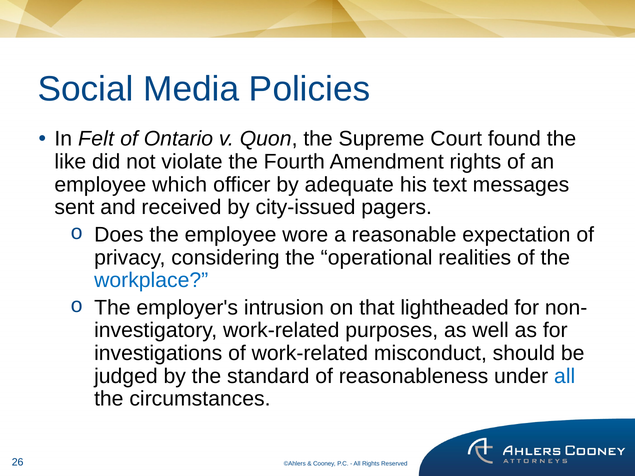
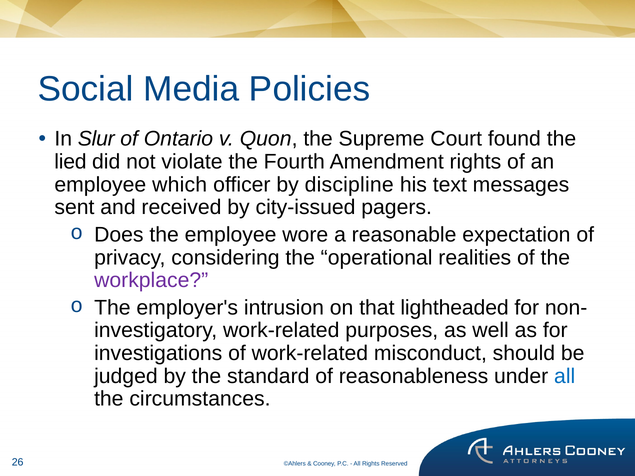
Felt: Felt -> Slur
like: like -> lied
adequate: adequate -> discipline
workplace colour: blue -> purple
